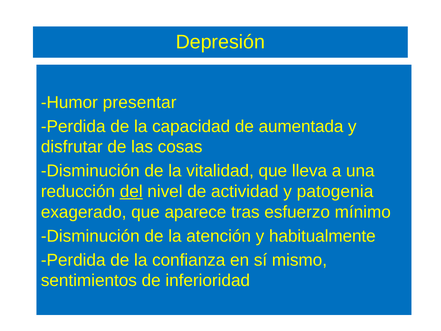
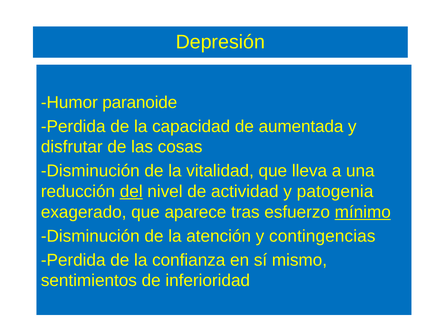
presentar: presentar -> paranoide
mínimo underline: none -> present
habitualmente: habitualmente -> contingencias
